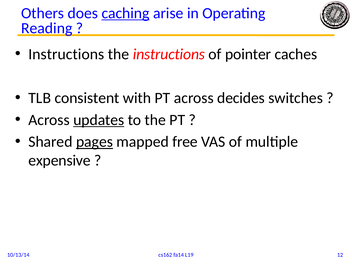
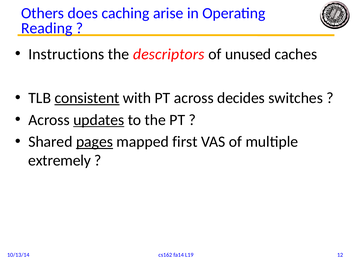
caching underline: present -> none
the instructions: instructions -> descriptors
pointer: pointer -> unused
consistent underline: none -> present
free: free -> first
expensive: expensive -> extremely
